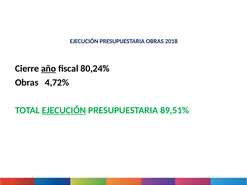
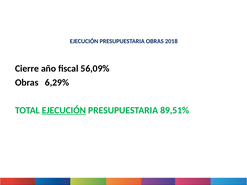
año underline: present -> none
80,24%: 80,24% -> 56,09%
4,72%: 4,72% -> 6,29%
